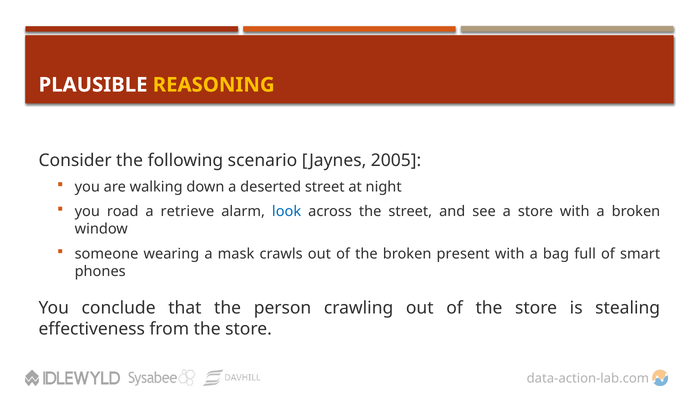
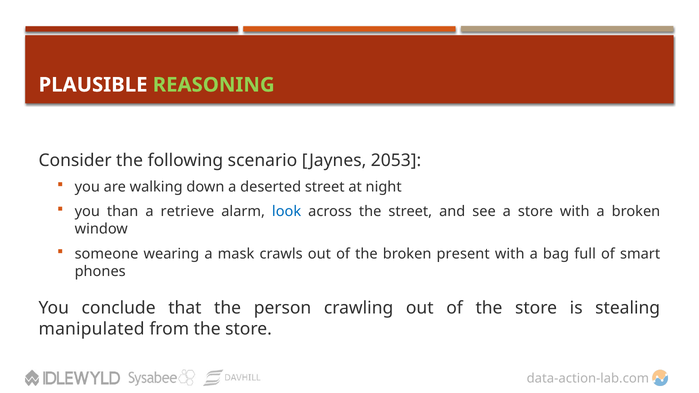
REASONING colour: yellow -> light green
2005: 2005 -> 2053
road: road -> than
effectiveness: effectiveness -> manipulated
